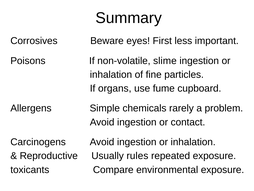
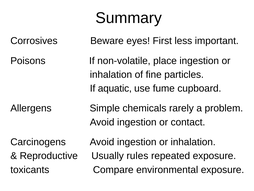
slime: slime -> place
organs: organs -> aquatic
